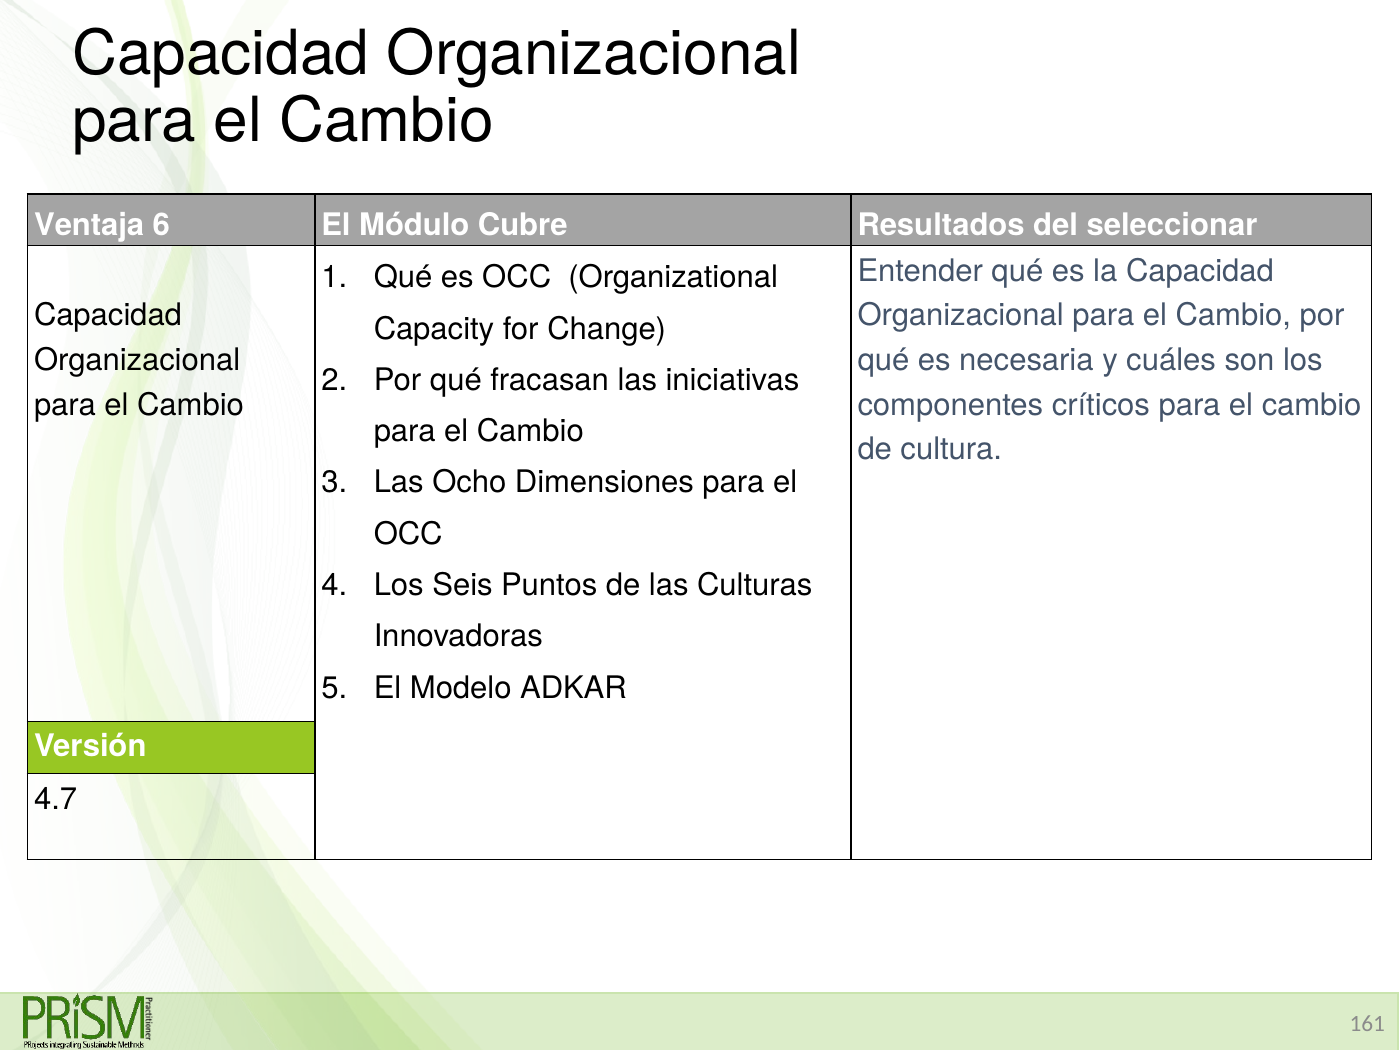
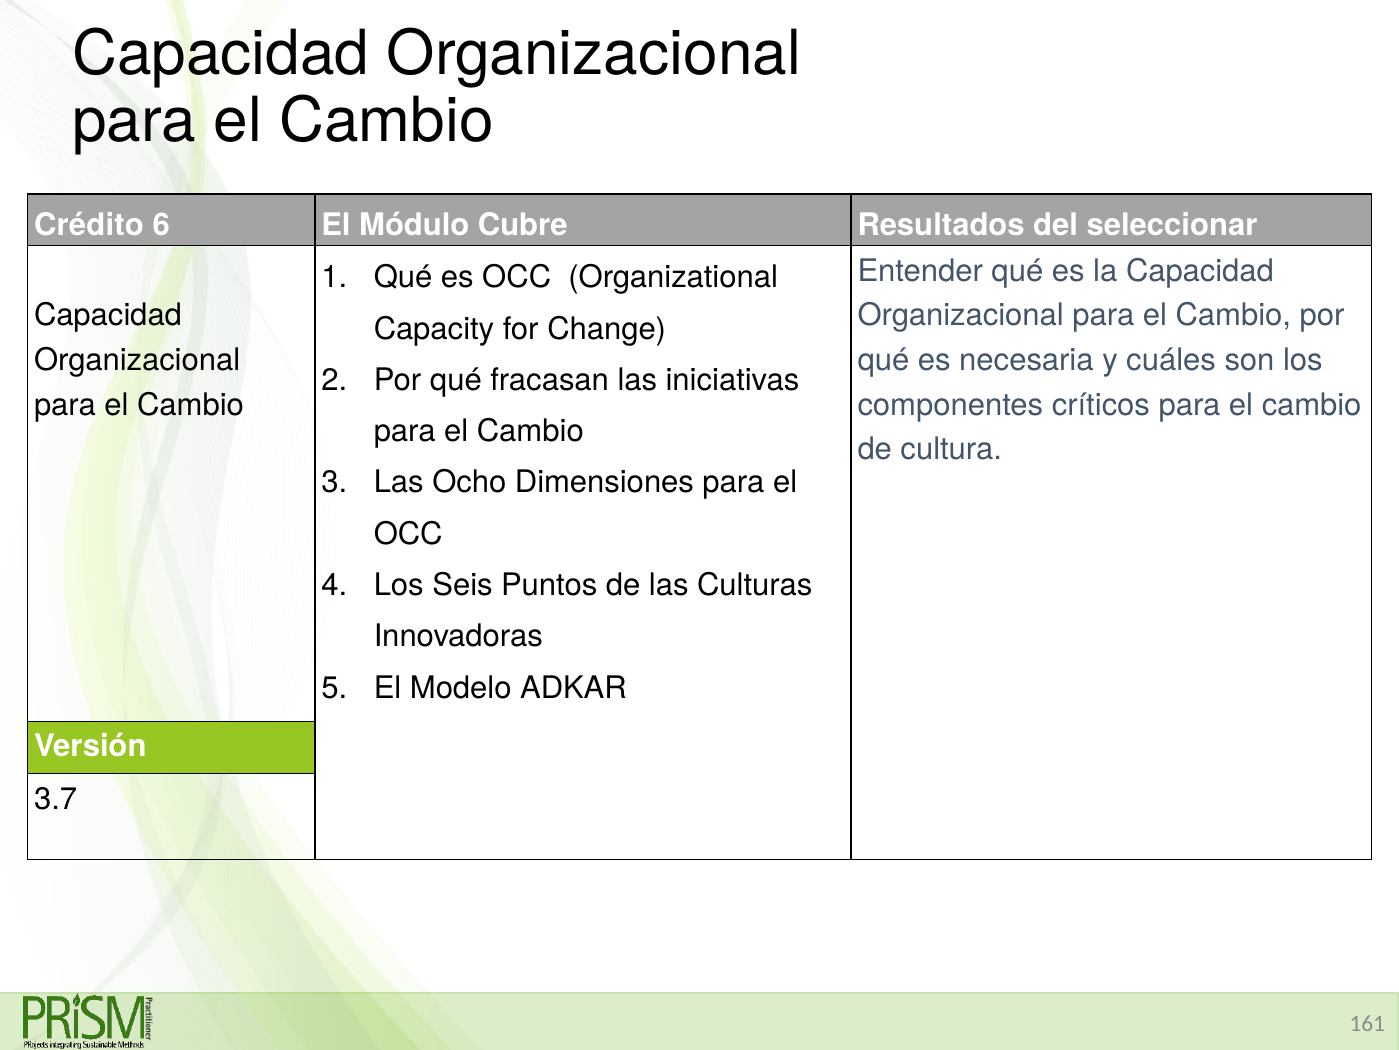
Ventaja: Ventaja -> Crédito
4.7: 4.7 -> 3.7
